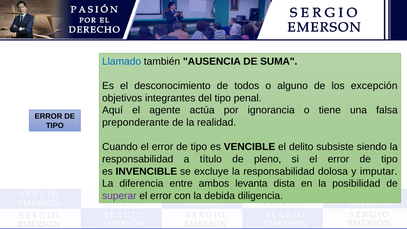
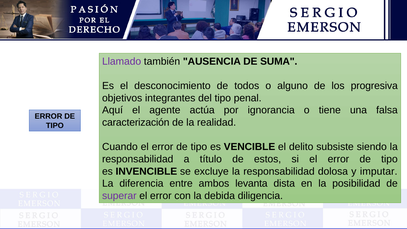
Llamado colour: blue -> purple
excepción: excepción -> progresiva
preponderante: preponderante -> caracterización
pleno: pleno -> estos
